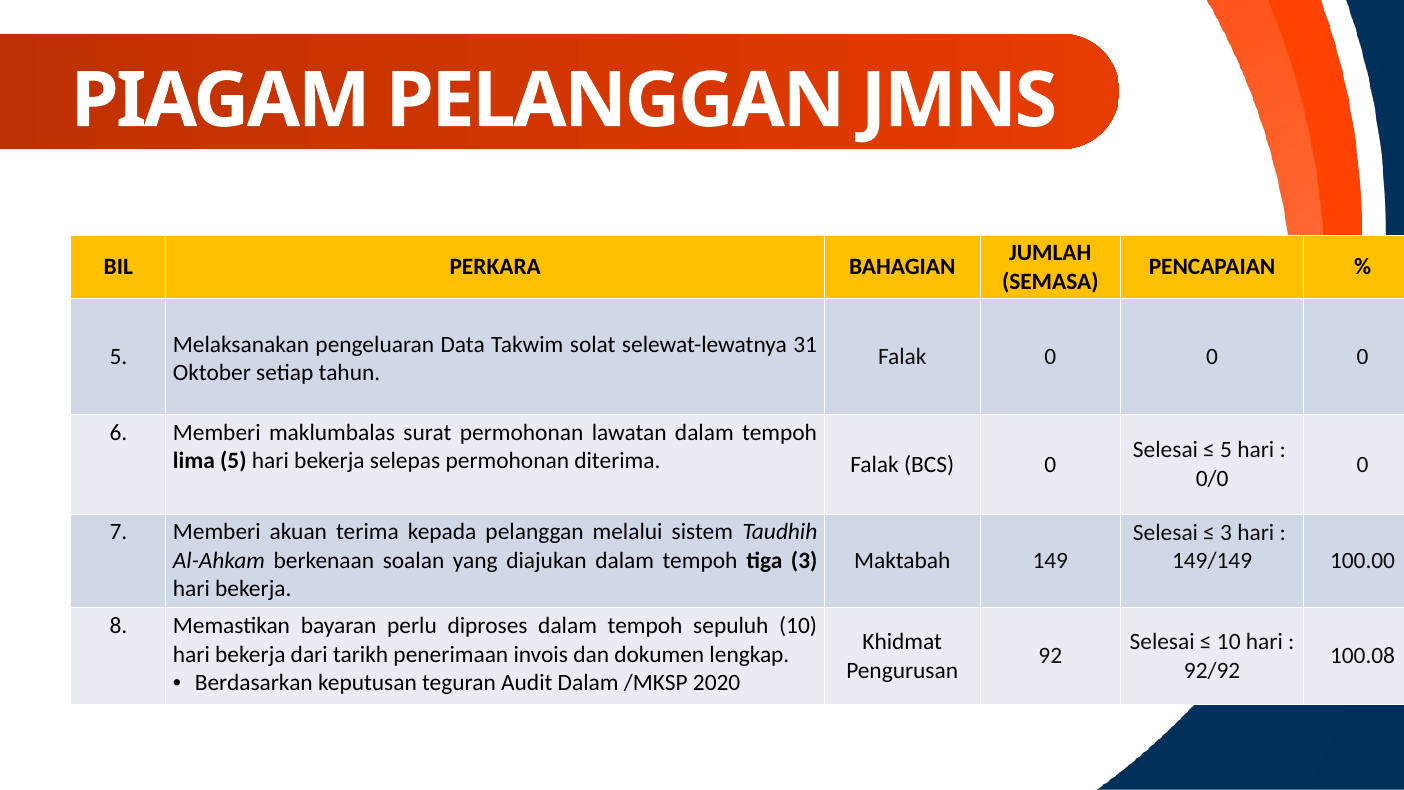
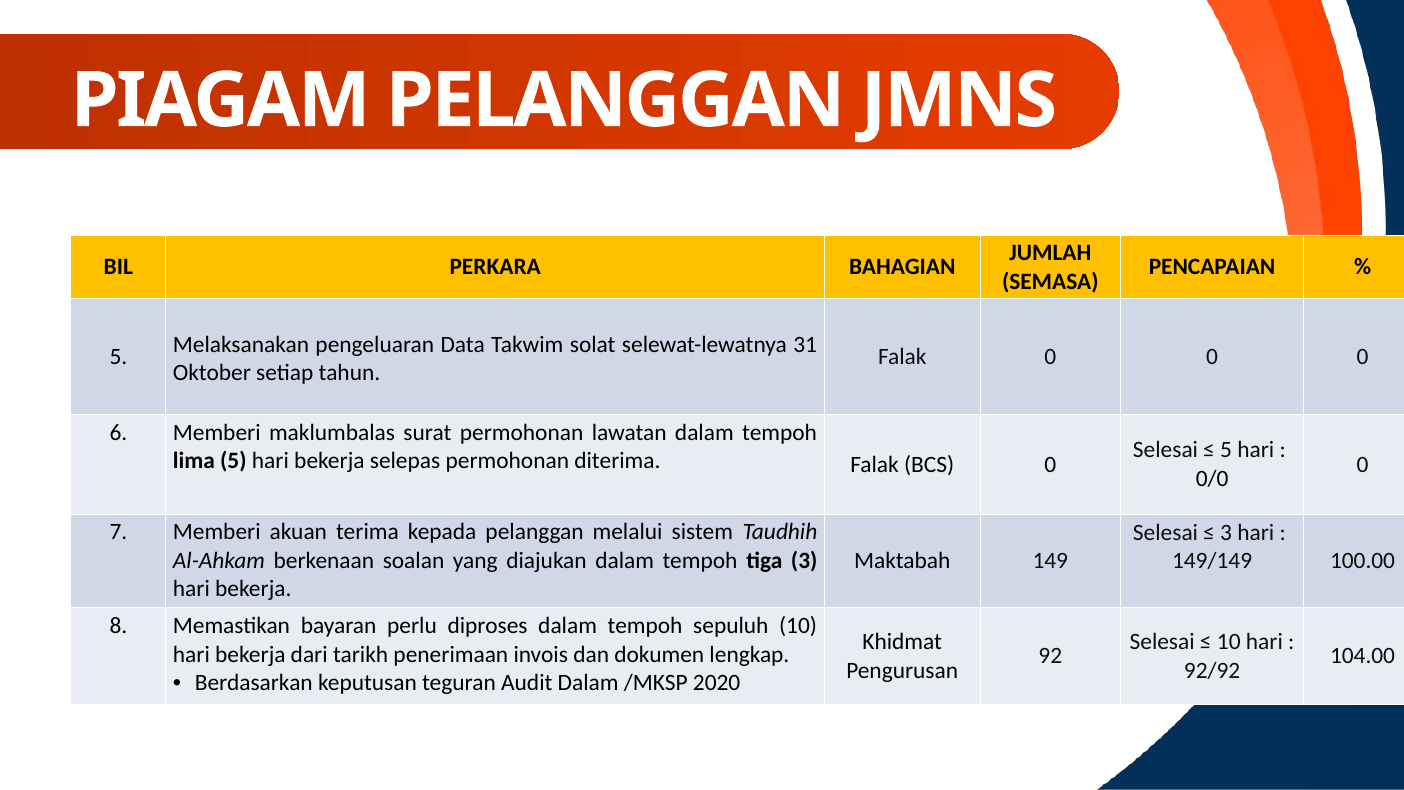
100.08: 100.08 -> 104.00
